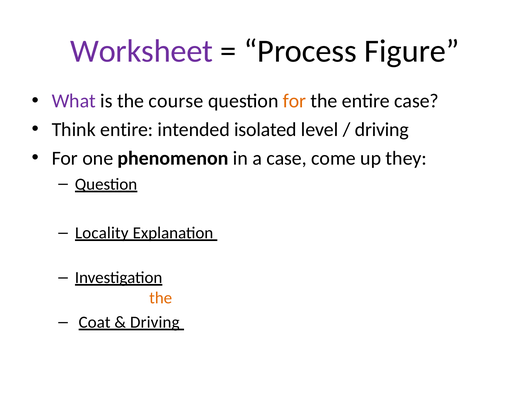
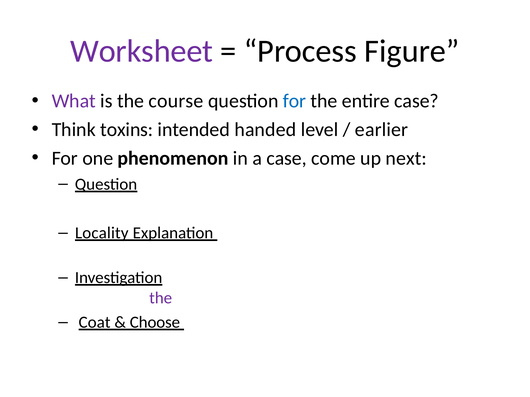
for at (295, 101) colour: orange -> blue
Think entire: entire -> toxins
isolated: isolated -> handed
driving at (382, 130): driving -> earlier
up they: they -> next
the at (161, 298) colour: orange -> purple
Driving at (155, 323): Driving -> Choose
